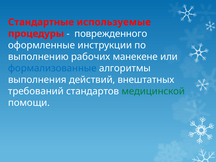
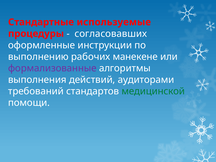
поврежденного: поврежденного -> согласовавших
формализованные colour: blue -> purple
внештатных: внештатных -> аудиторами
